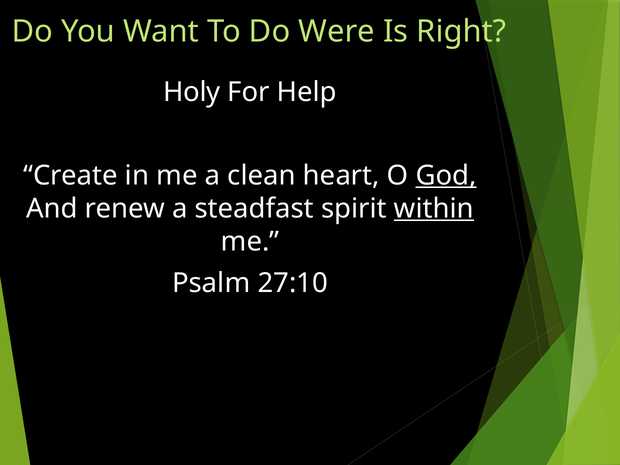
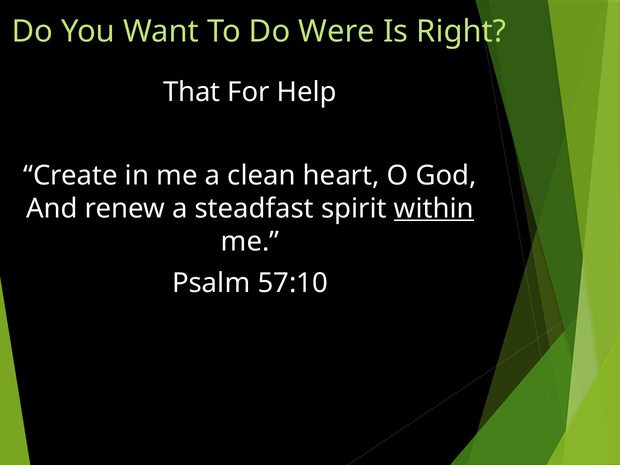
Holy: Holy -> That
God underline: present -> none
27:10: 27:10 -> 57:10
